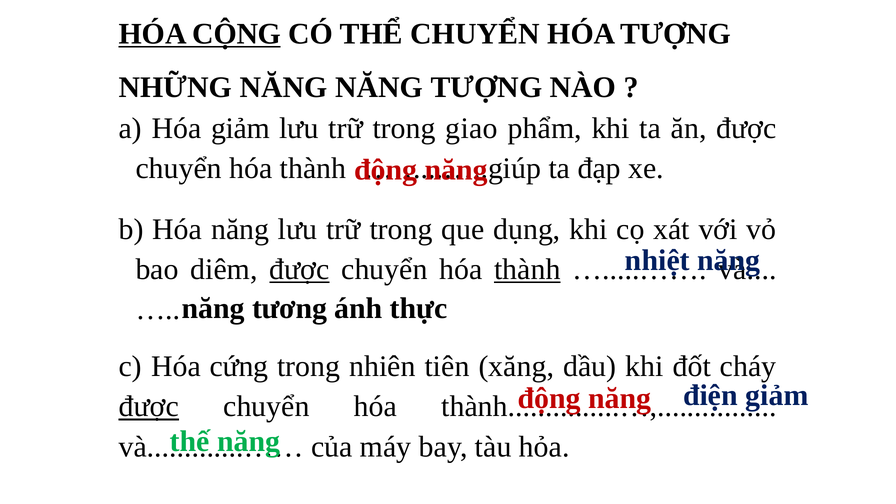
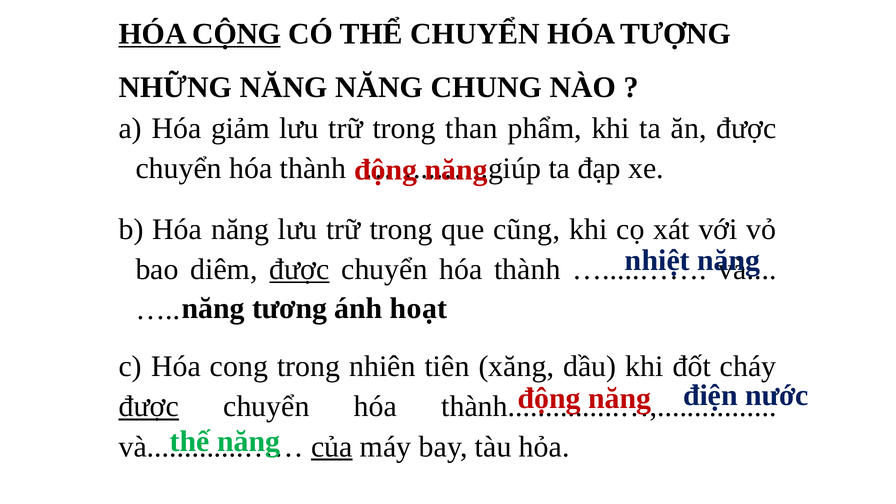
NĂNG TƯỢNG: TƯỢNG -> CHUNG
giao: giao -> than
dụng: dụng -> cũng
thành at (527, 269) underline: present -> none
thực: thực -> hoạt
cứng: cứng -> cong
giảm at (777, 395): giảm -> nước
của underline: none -> present
